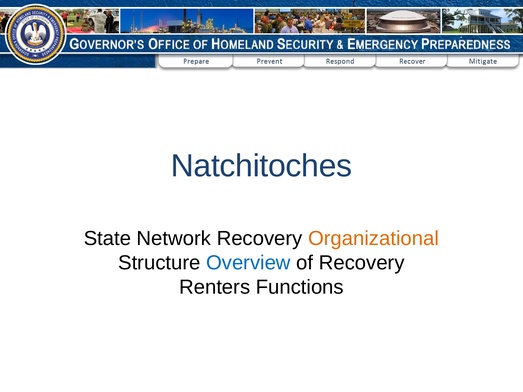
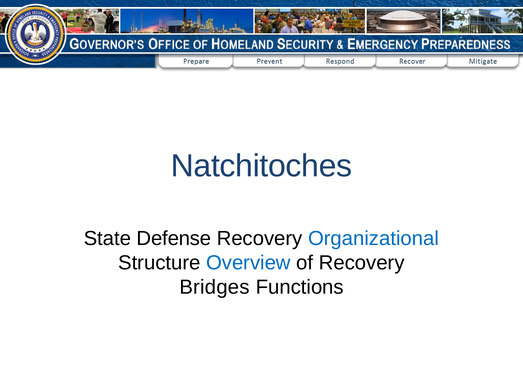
Network: Network -> Defense
Organizational colour: orange -> blue
Renters: Renters -> Bridges
